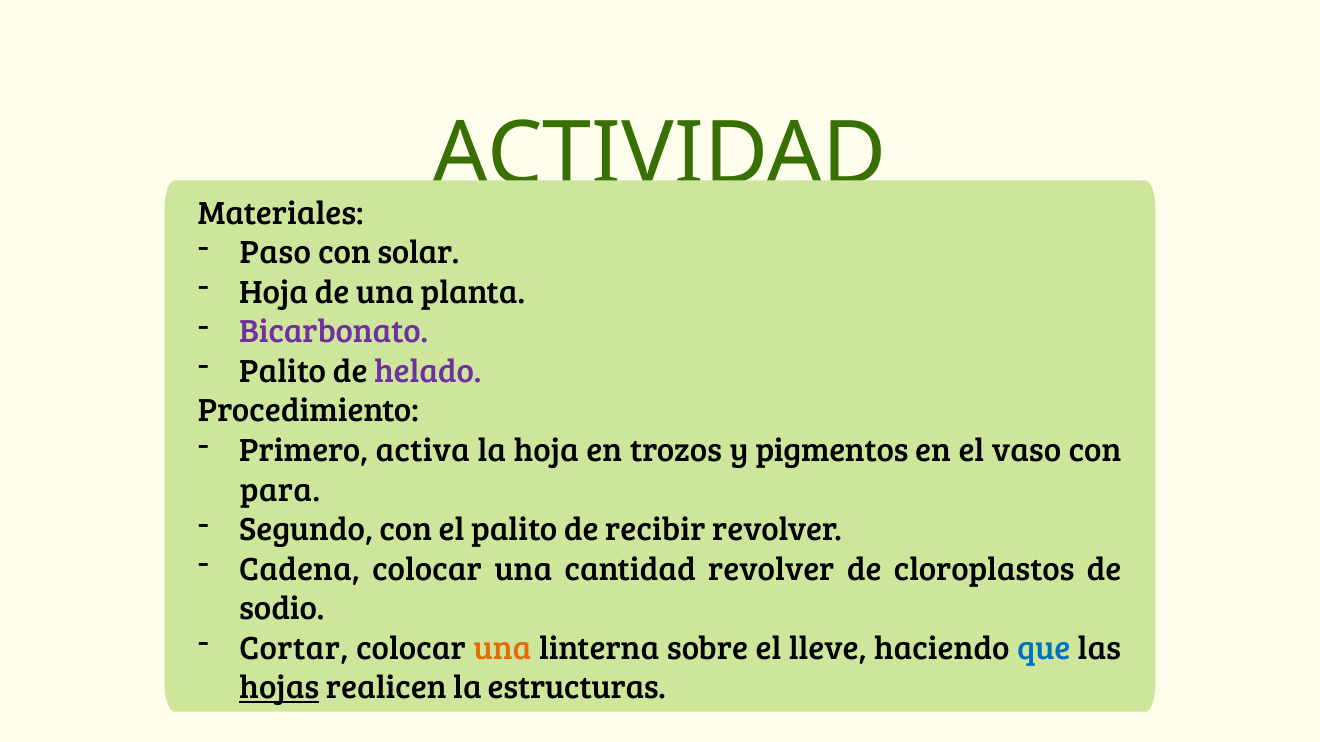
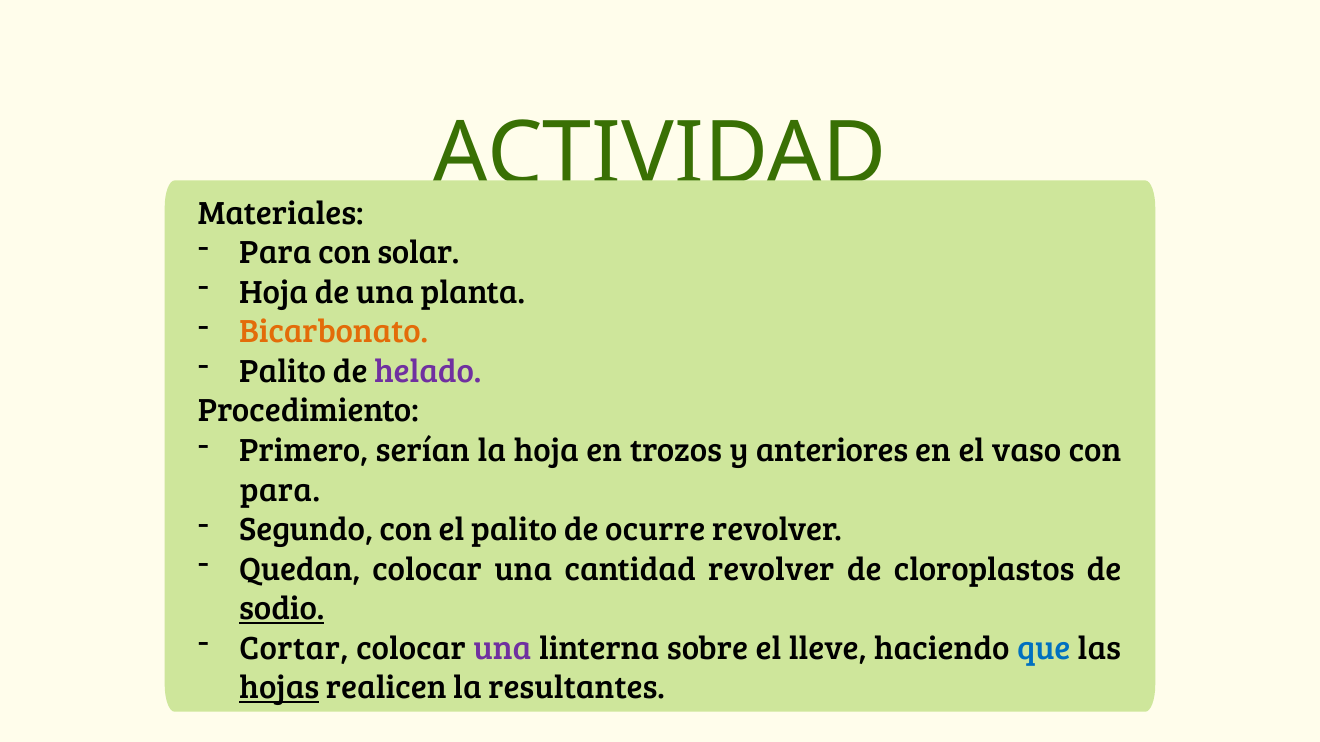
Paso at (275, 253): Paso -> Para
Bicarbonato colour: purple -> orange
activa: activa -> serían
pigmentos: pigmentos -> anteriores
recibir: recibir -> ocurre
Cadena: Cadena -> Quedan
sodio underline: none -> present
una at (502, 649) colour: orange -> purple
estructuras: estructuras -> resultantes
